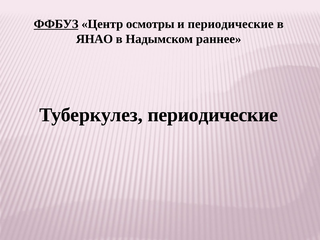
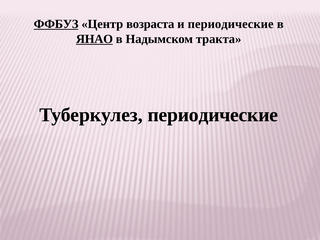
осмотры: осмотры -> возраста
ЯНАО underline: none -> present
раннее: раннее -> тракта
